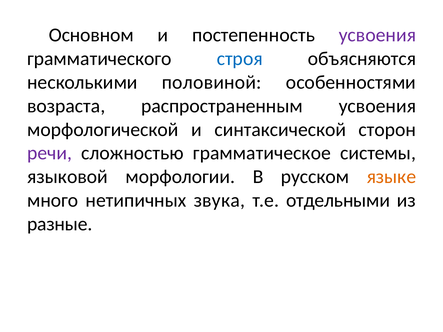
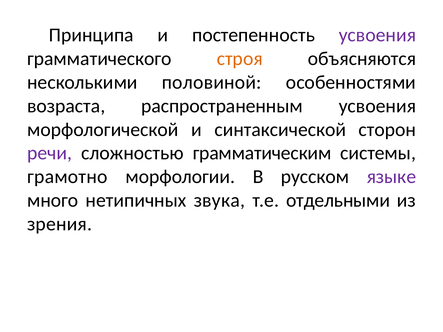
Основном: Основном -> Принципа
строя colour: blue -> orange
грамматическое: грамматическое -> грамматическим
языковой: языковой -> грамотно
языке colour: orange -> purple
разные: разные -> зрения
